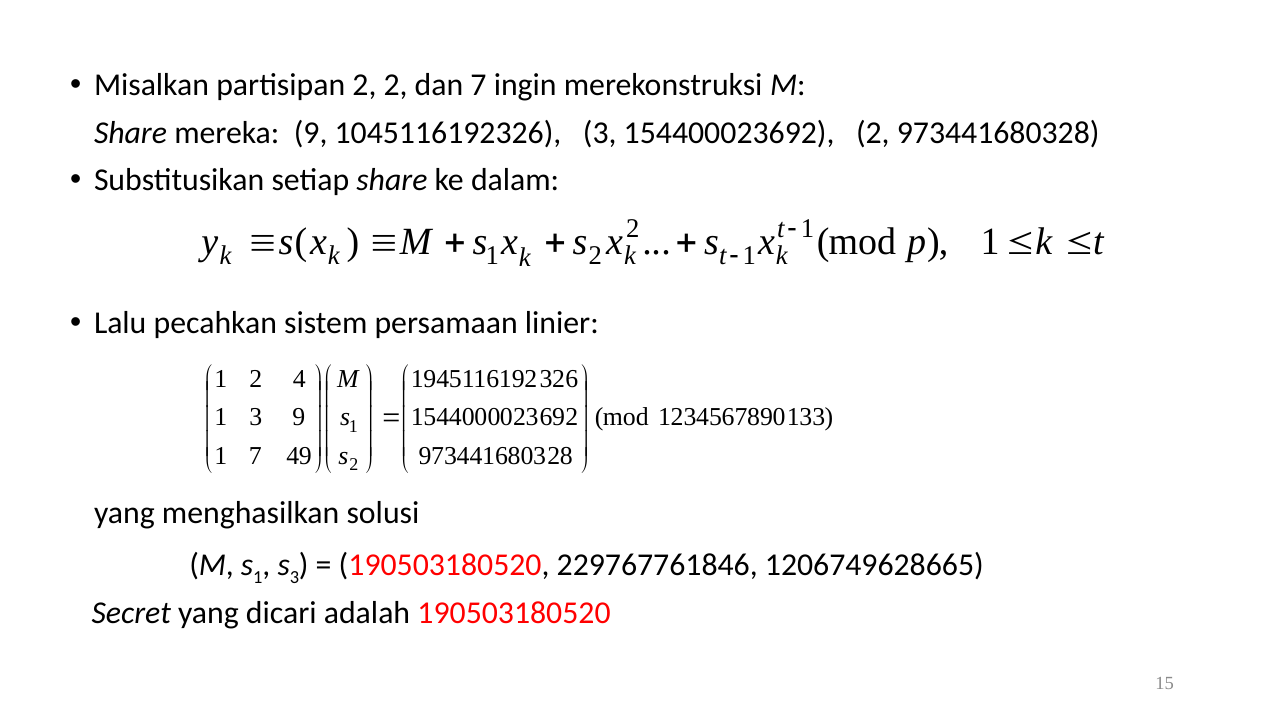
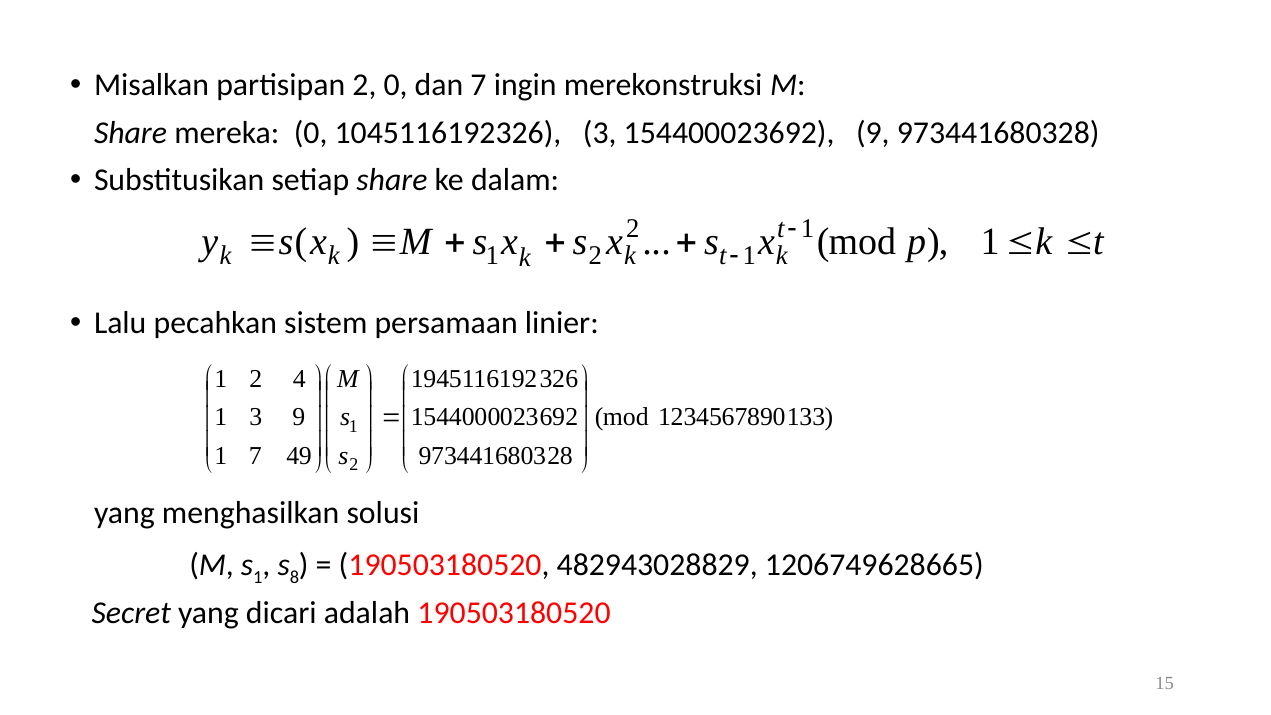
partisipan 2 2: 2 -> 0
mereka 9: 9 -> 0
154400023692 2: 2 -> 9
3 at (294, 577): 3 -> 8
229767761846: 229767761846 -> 482943028829
